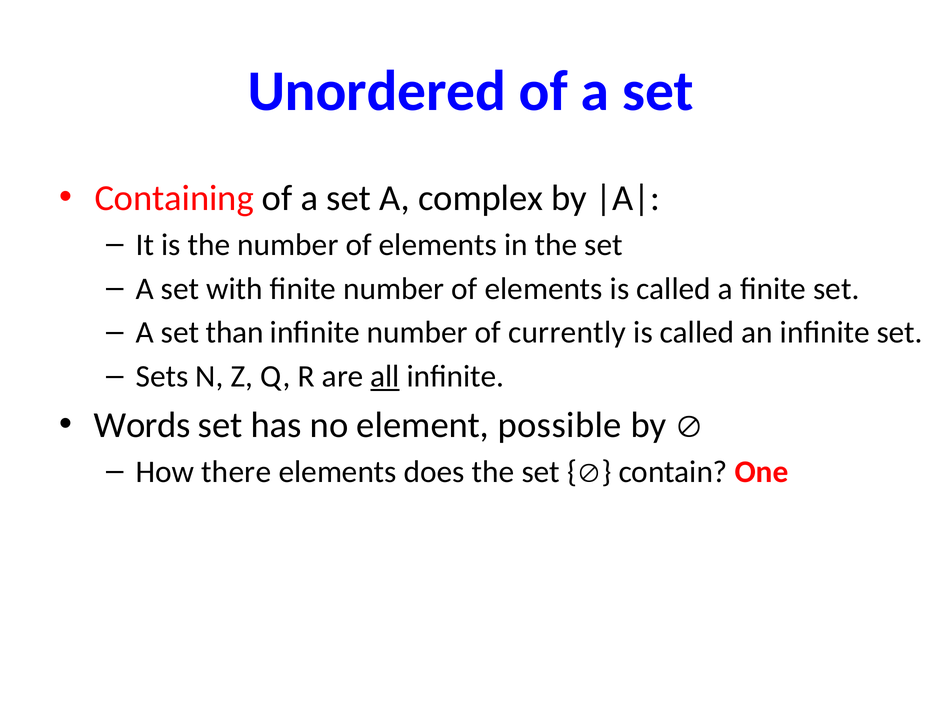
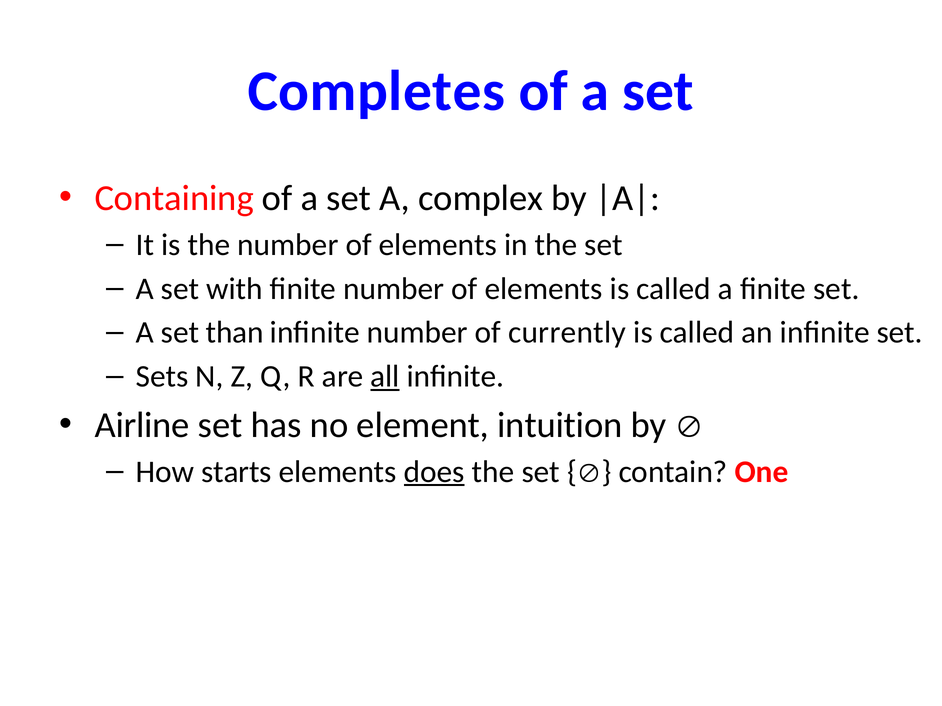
Unordered: Unordered -> Completes
Words: Words -> Airline
possible: possible -> intuition
there: there -> starts
does underline: none -> present
